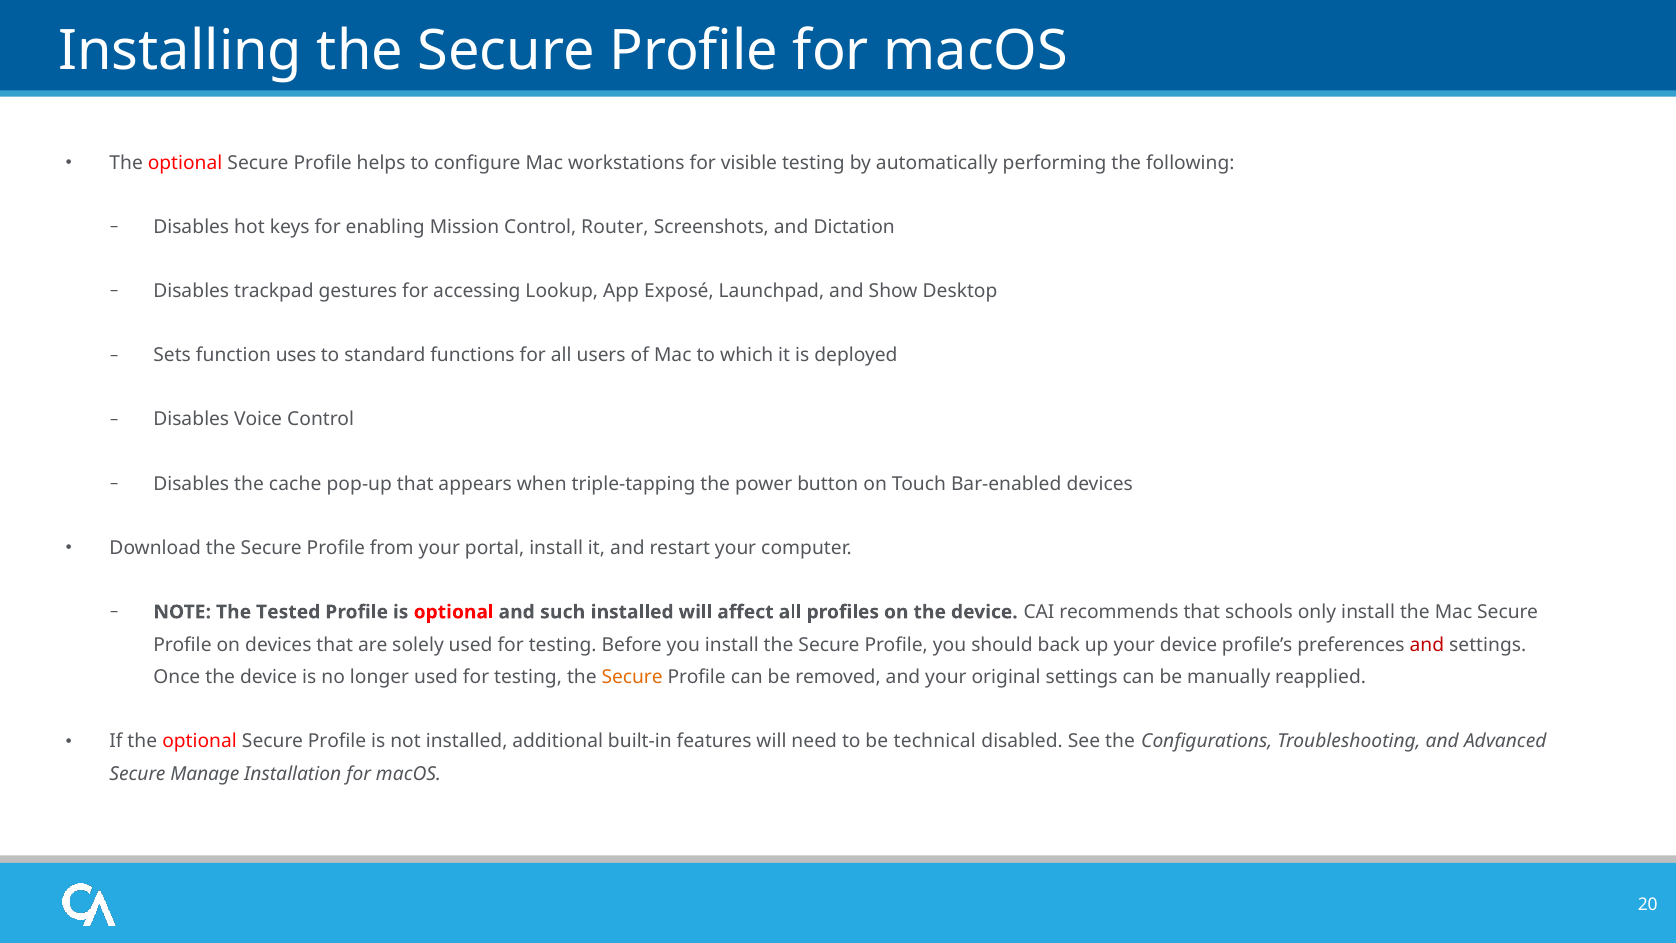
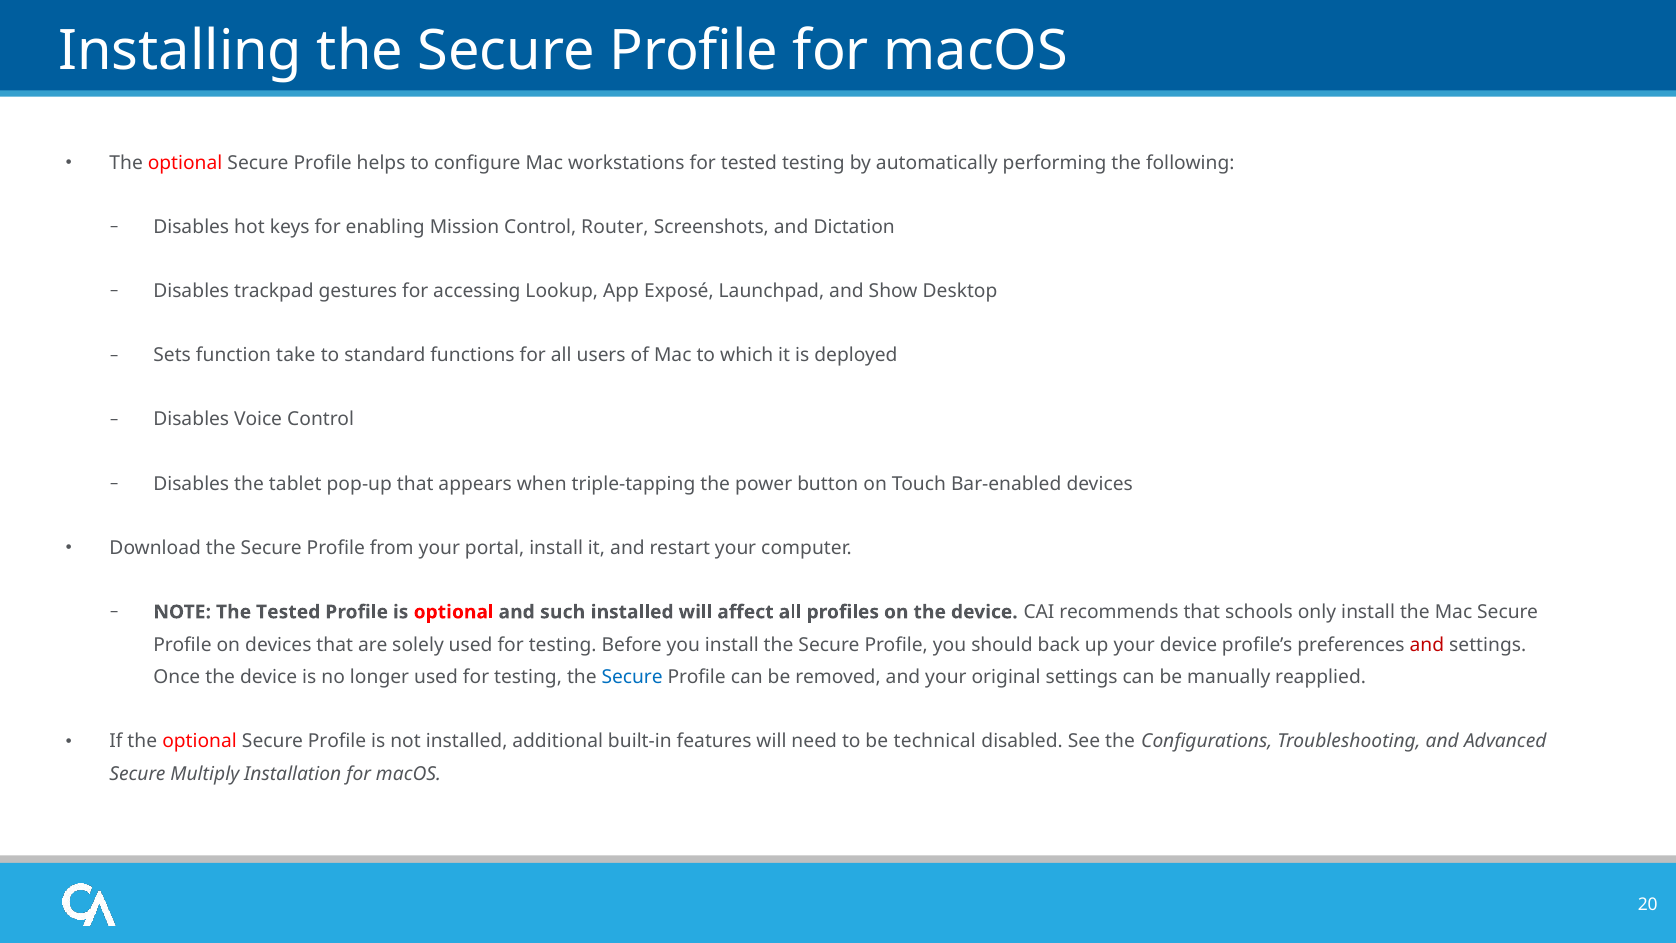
for visible: visible -> tested
uses: uses -> take
cache: cache -> tablet
Secure at (632, 677) colour: orange -> blue
Manage: Manage -> Multiply
